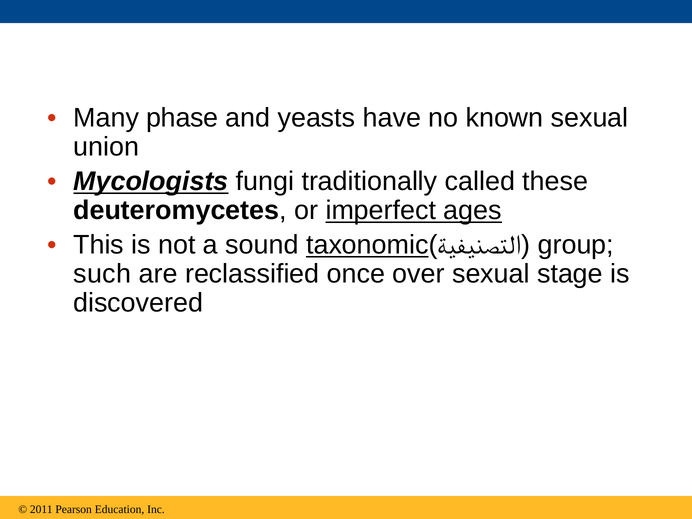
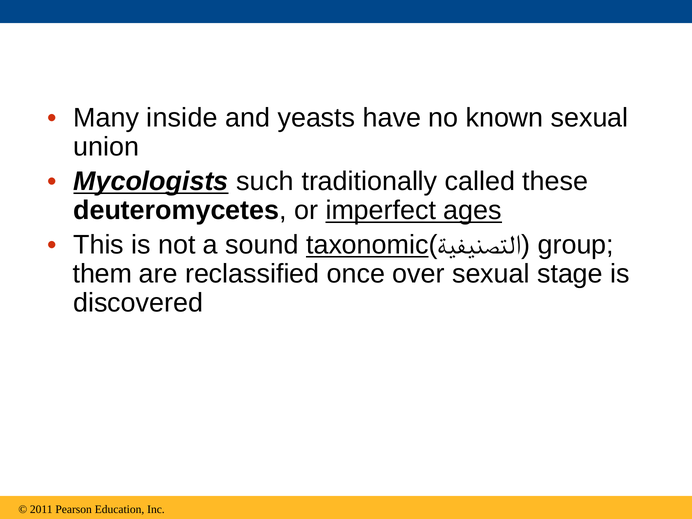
phase: phase -> inside
fungi: fungi -> such
such: such -> them
